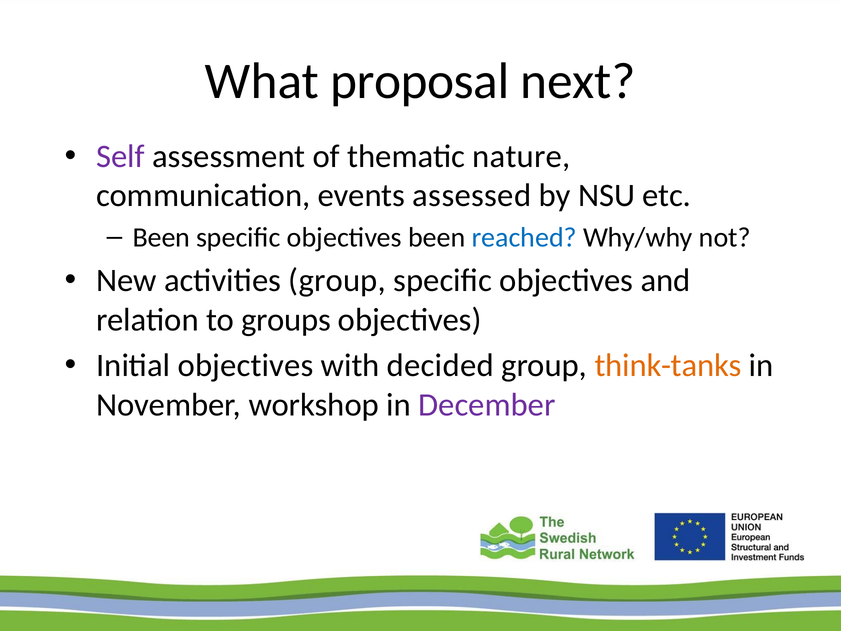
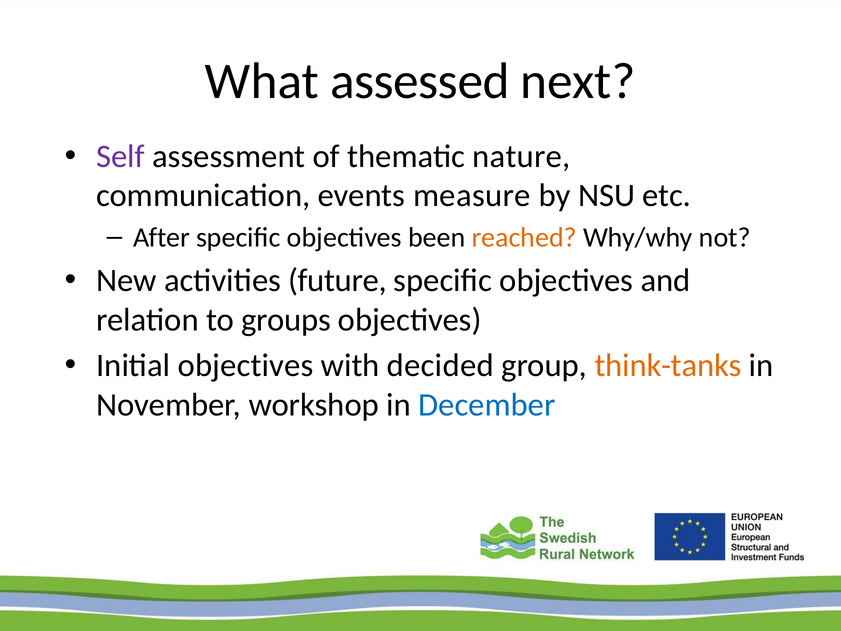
proposal: proposal -> assessed
assessed: assessed -> measure
Been at (161, 237): Been -> After
reached colour: blue -> orange
activities group: group -> future
December colour: purple -> blue
